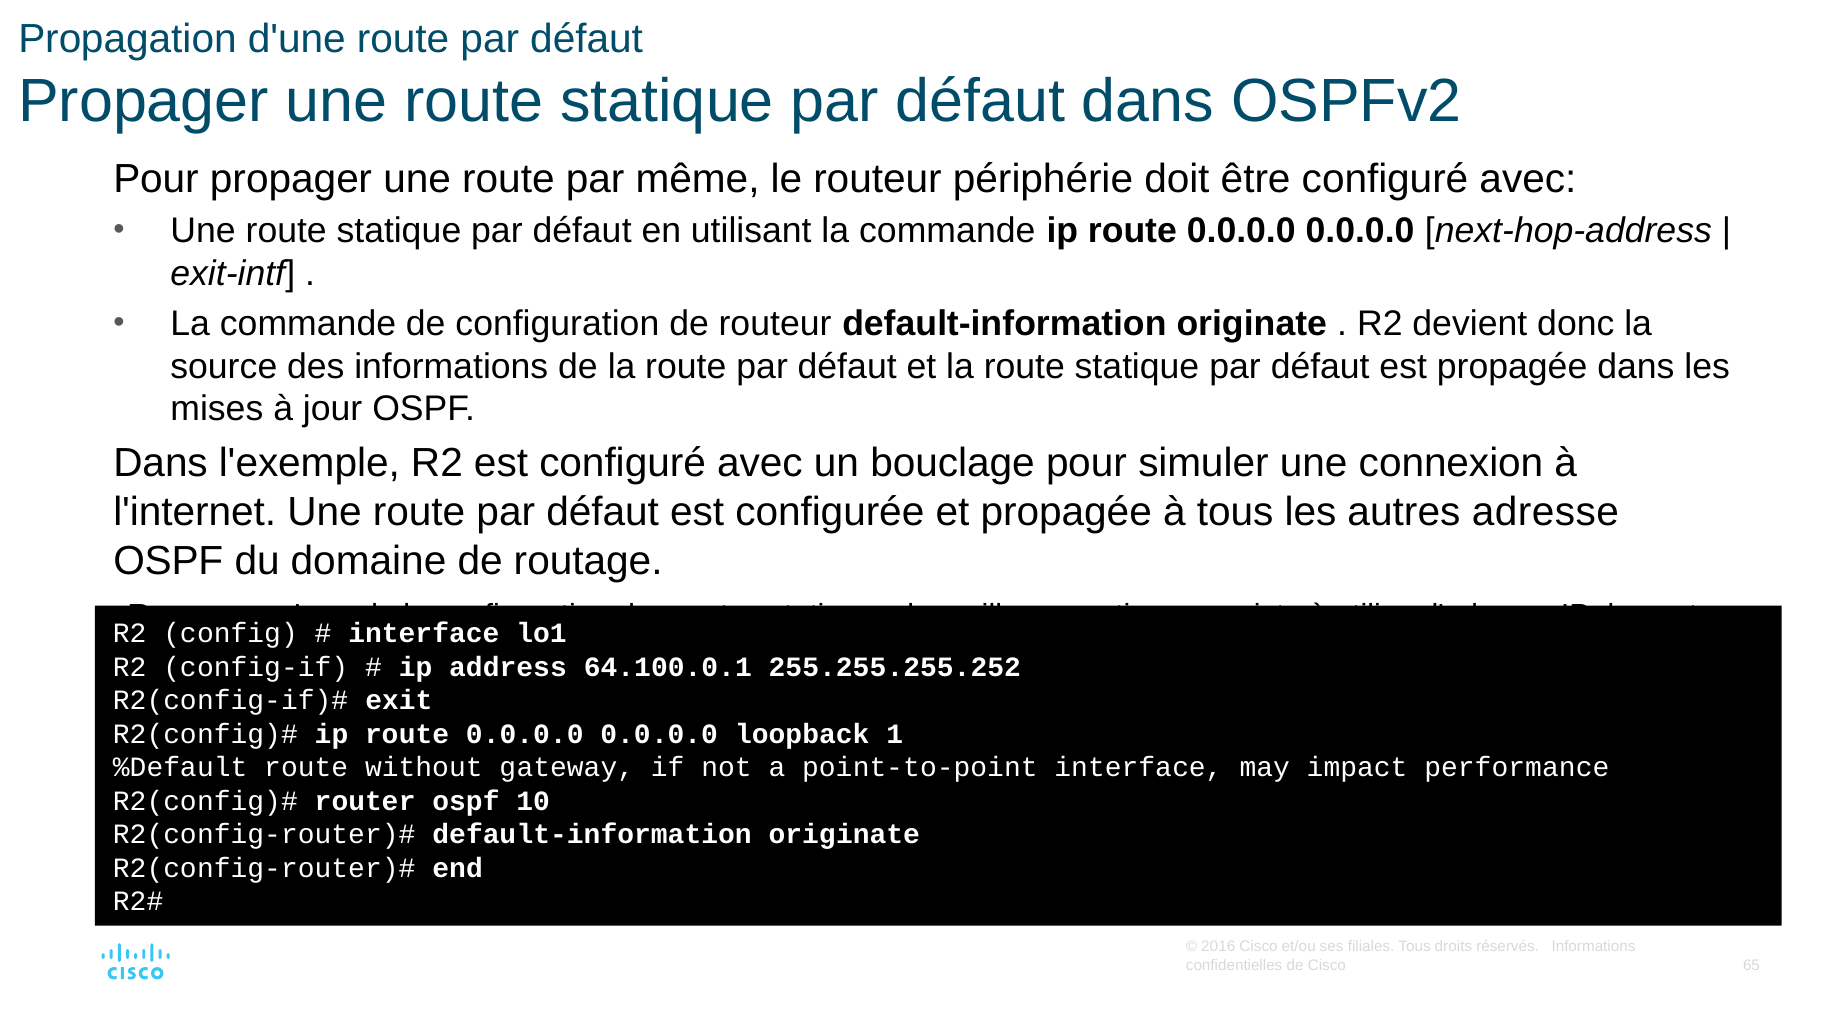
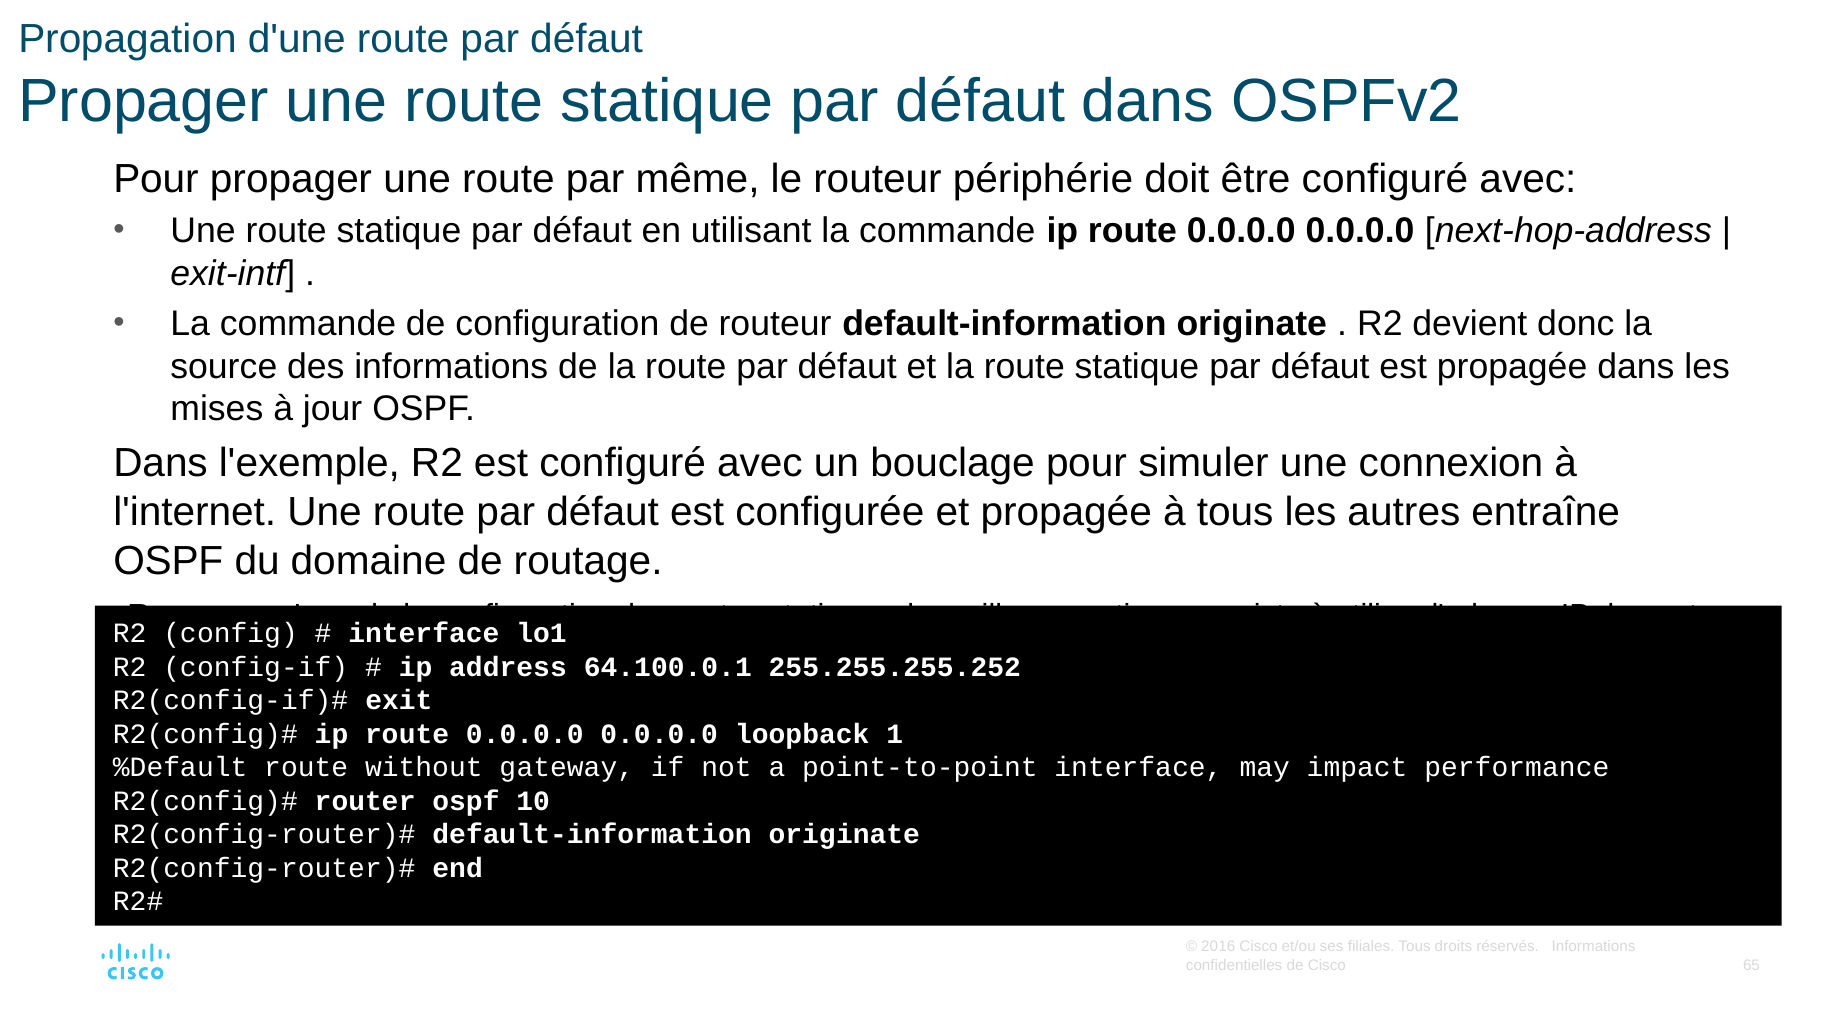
adresse: adresse -> entraîne
